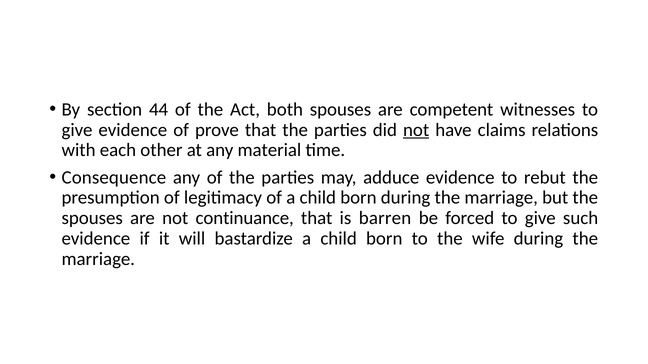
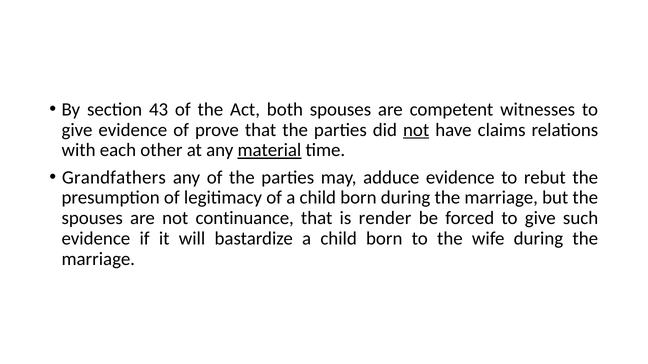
44: 44 -> 43
material underline: none -> present
Consequence: Consequence -> Grandfathers
barren: barren -> render
